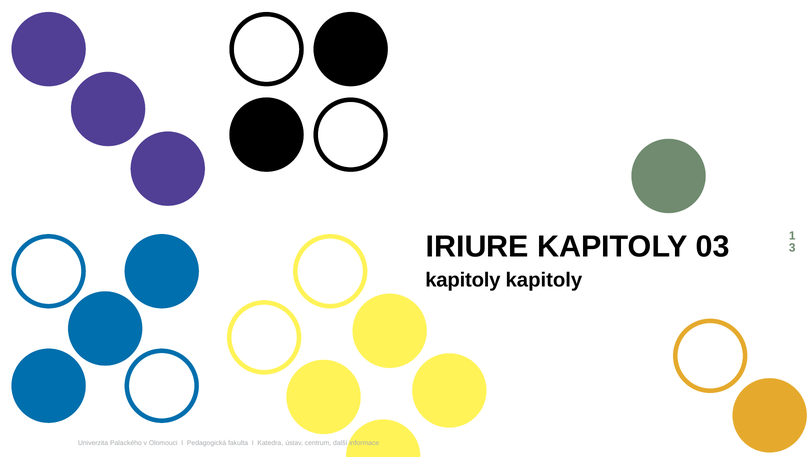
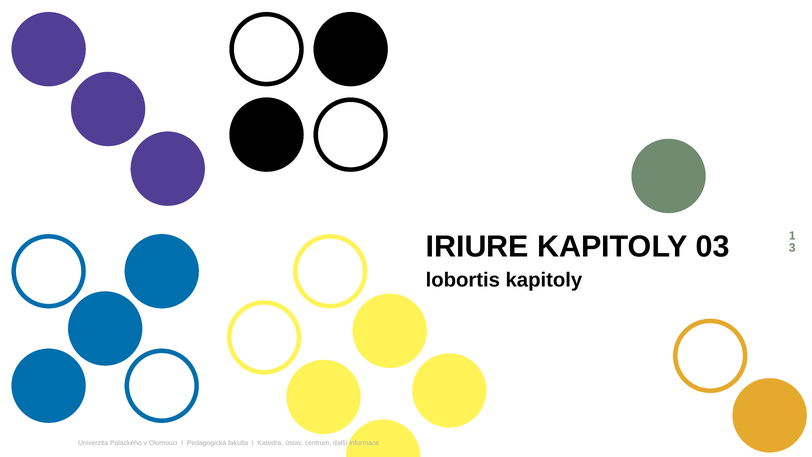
kapitoly at (463, 280): kapitoly -> lobortis
